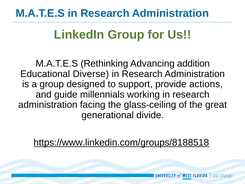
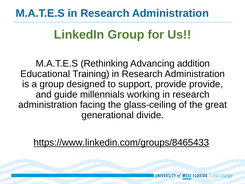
Diverse: Diverse -> Training
provide actions: actions -> provide
https://www.linkedin.com/groups/8188518: https://www.linkedin.com/groups/8188518 -> https://www.linkedin.com/groups/8465433
